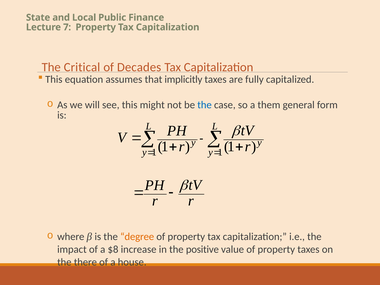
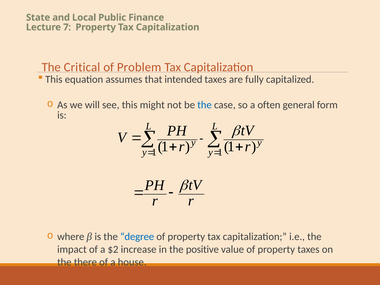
Decades: Decades -> Problem
implicitly: implicitly -> intended
them: them -> often
degree colour: orange -> blue
$8: $8 -> $2
